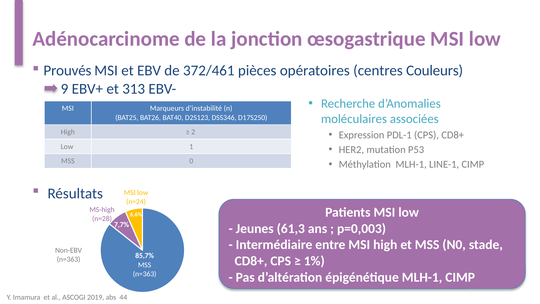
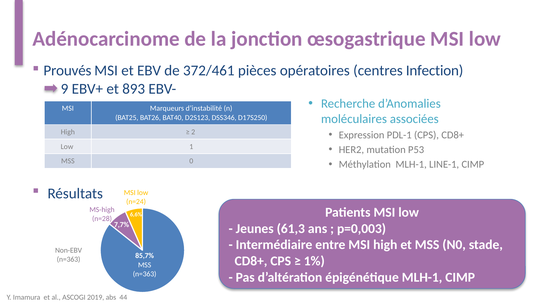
Couleurs: Couleurs -> Infection
313: 313 -> 893
